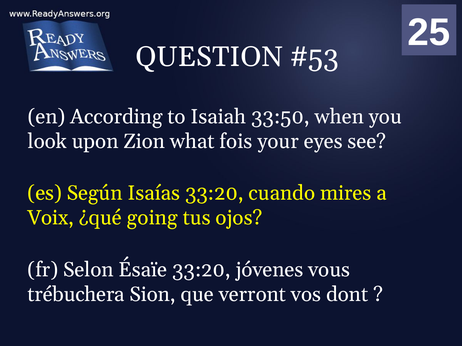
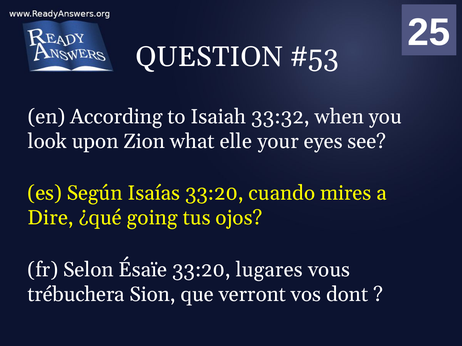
33:50: 33:50 -> 33:32
fois: fois -> elle
Voix: Voix -> Dire
jóvenes: jóvenes -> lugares
